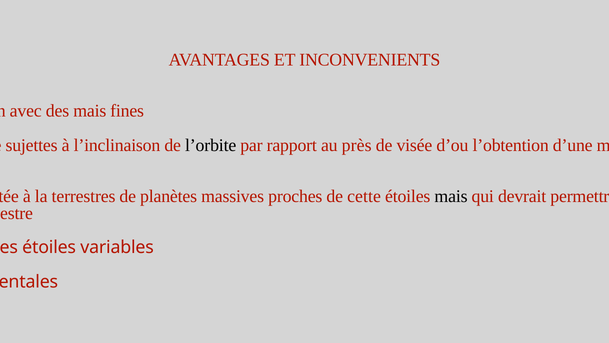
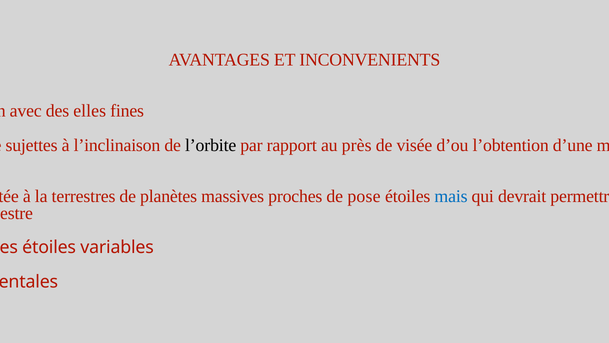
des mais: mais -> elles
cette: cette -> pose
mais at (451, 196) colour: black -> blue
